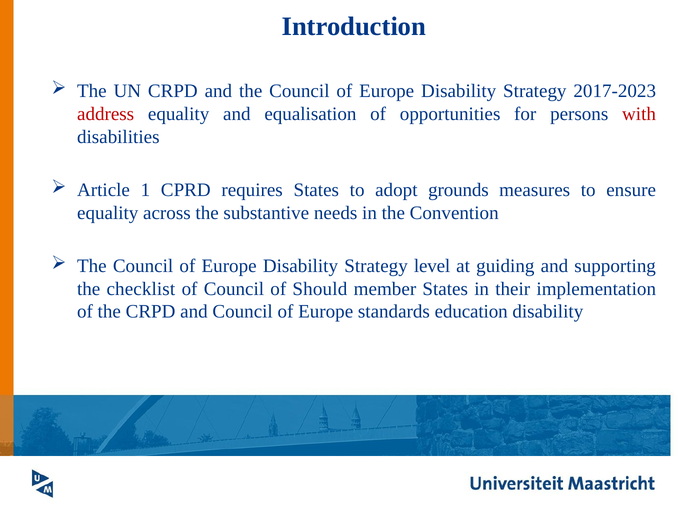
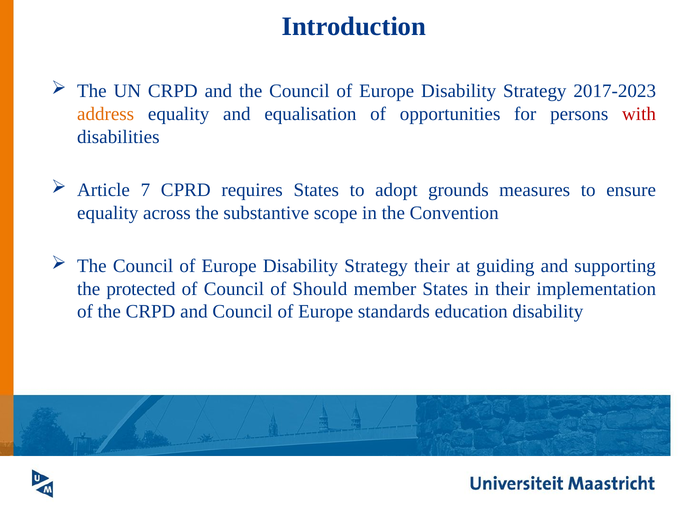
address colour: red -> orange
1: 1 -> 7
needs: needs -> scope
Strategy level: level -> their
checklist: checklist -> protected
